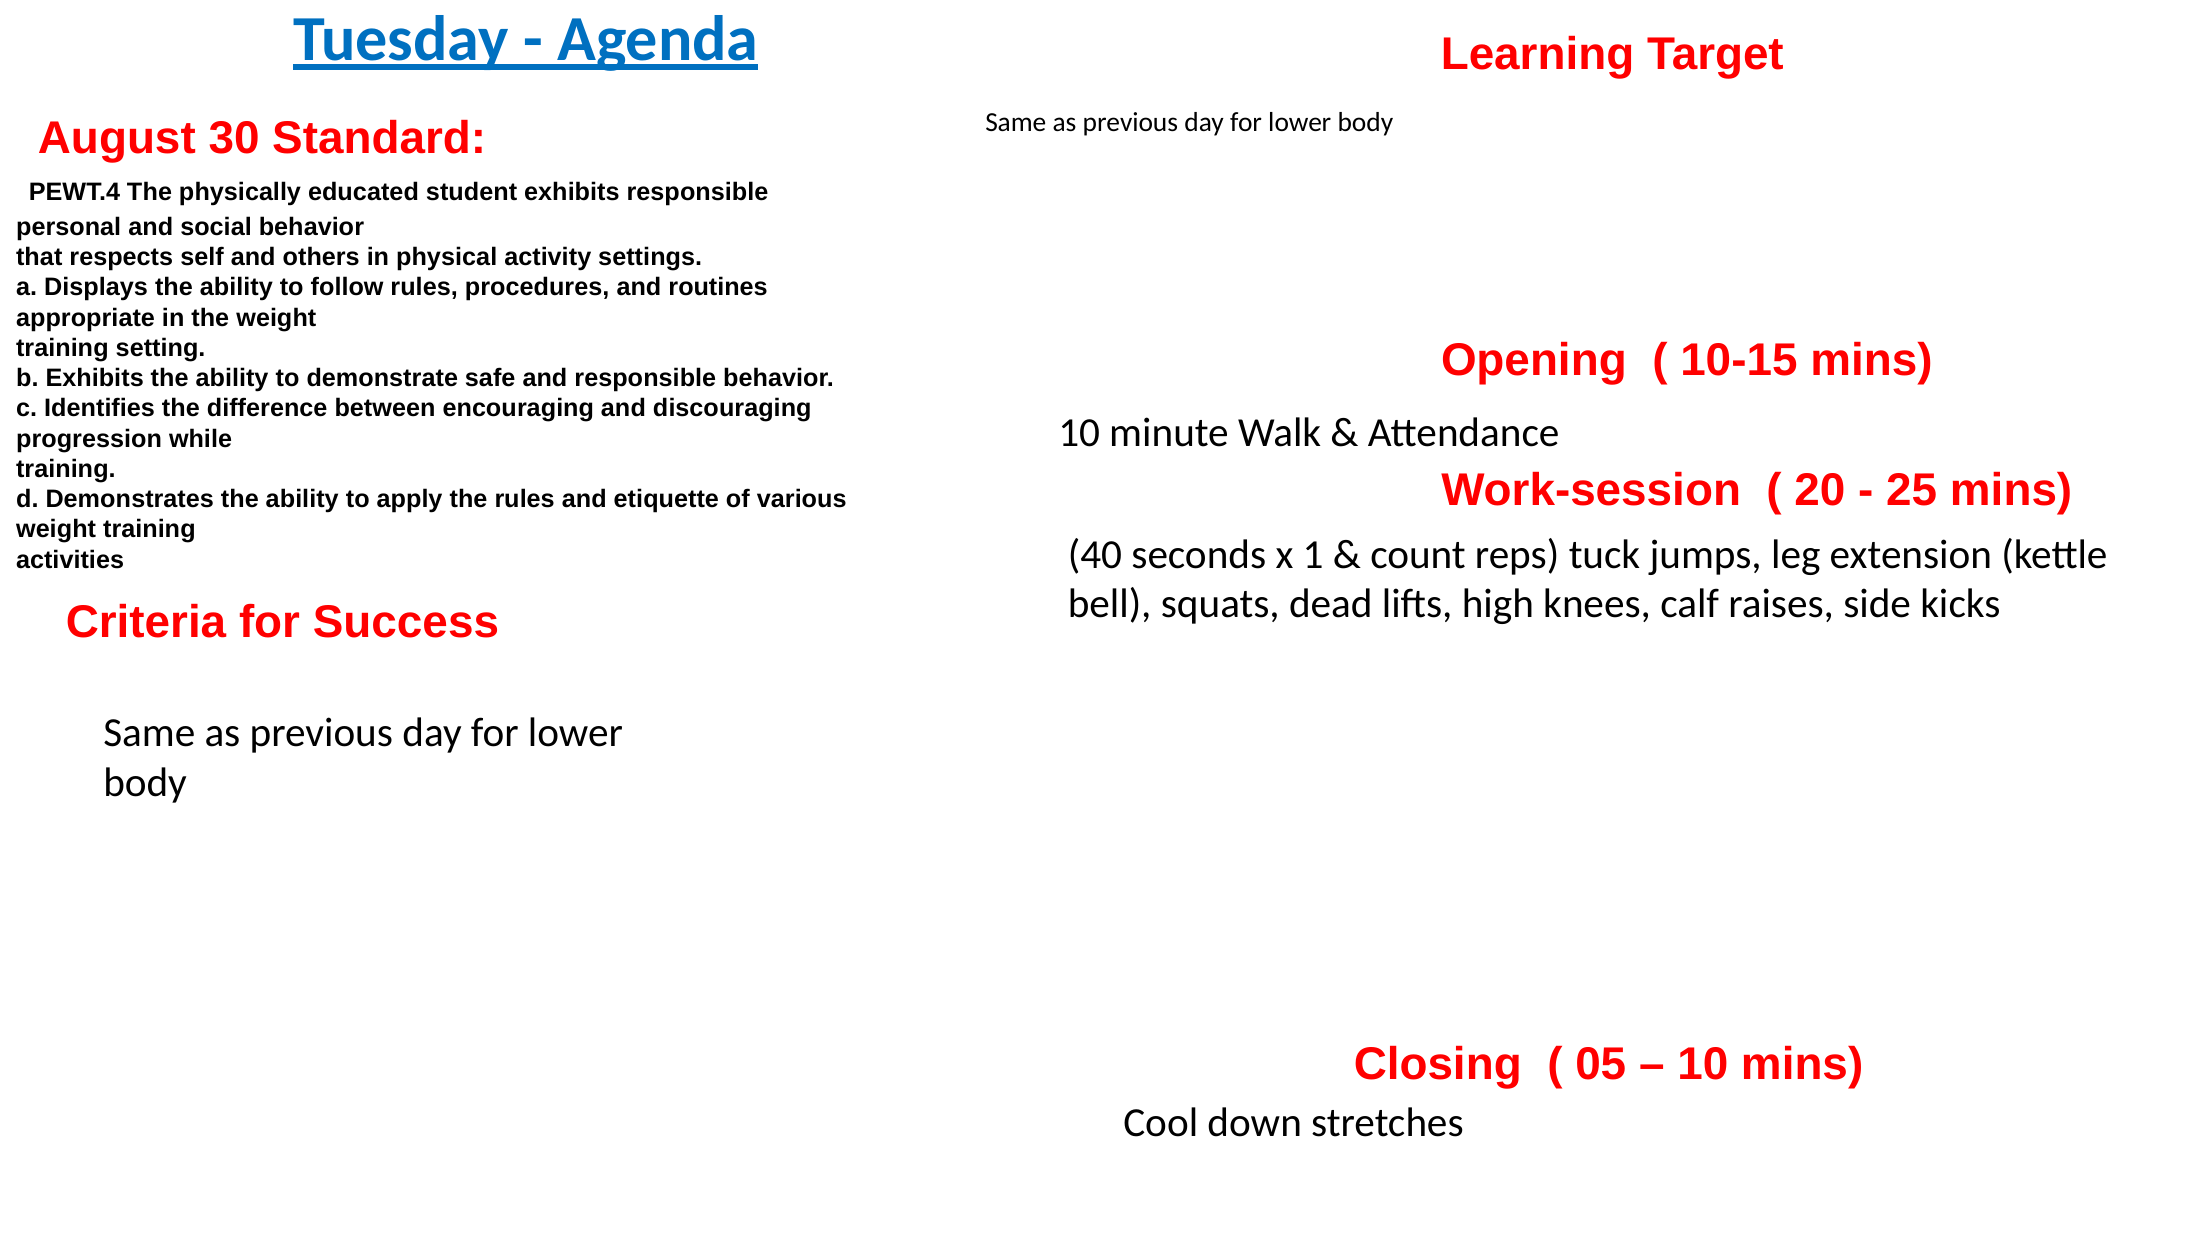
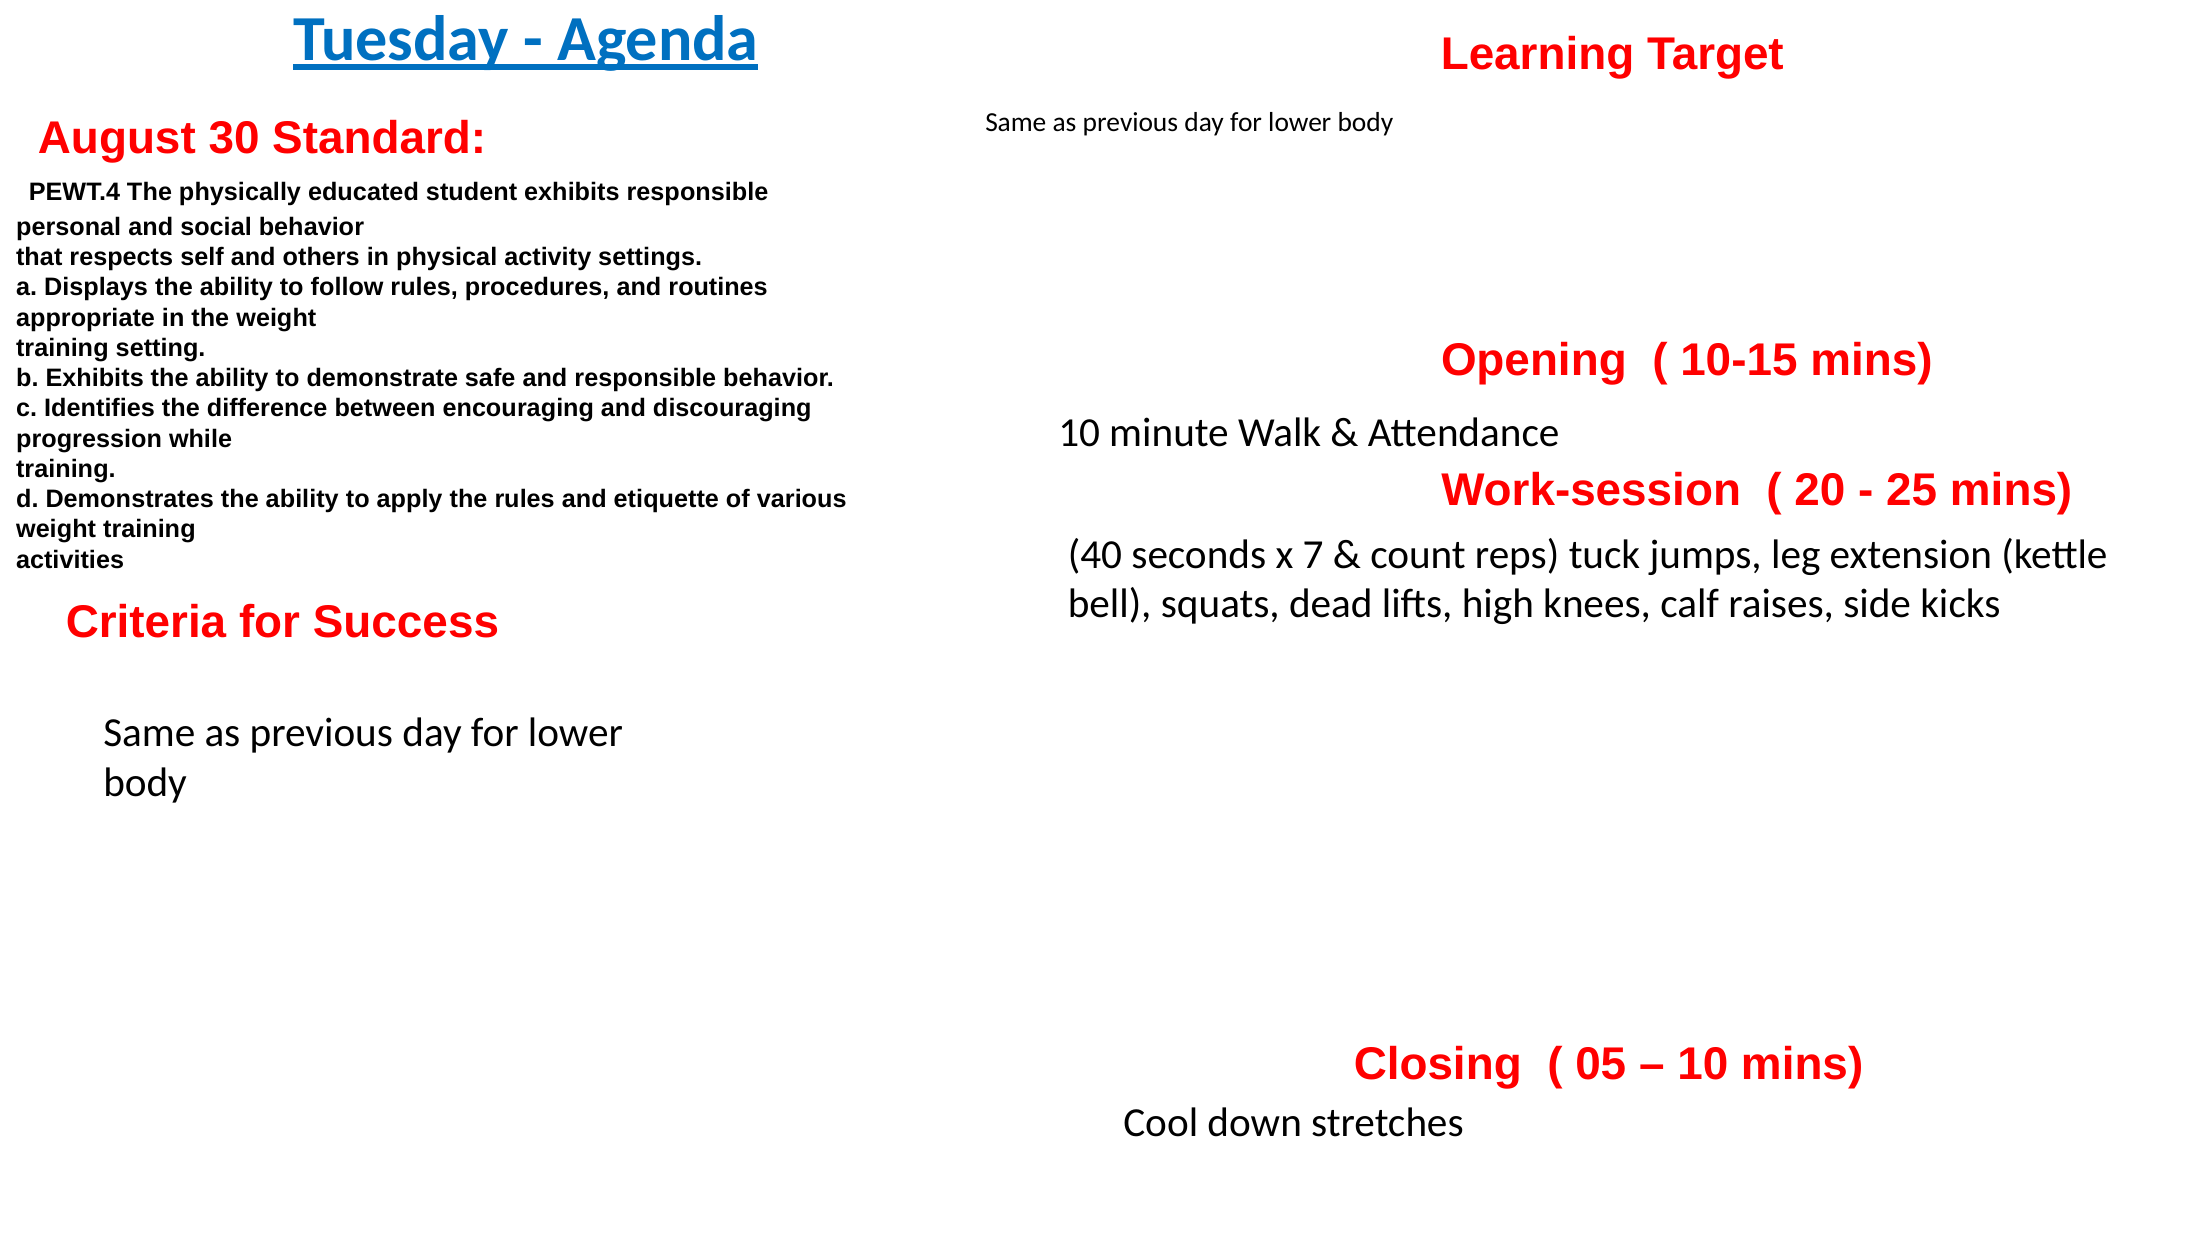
1: 1 -> 7
